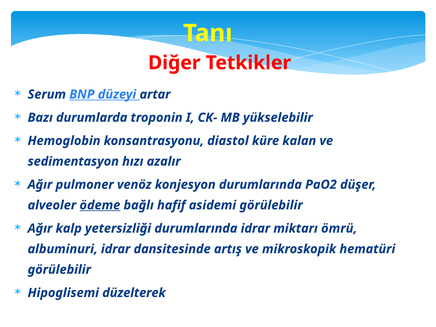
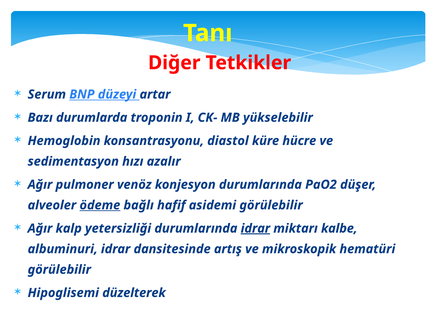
kalan: kalan -> hücre
idrar at (255, 228) underline: none -> present
ömrü: ömrü -> kalbe
